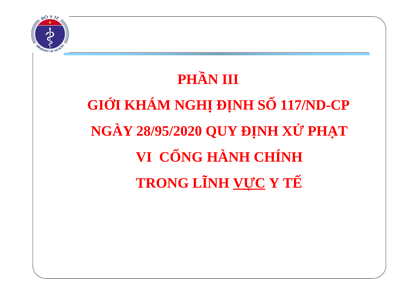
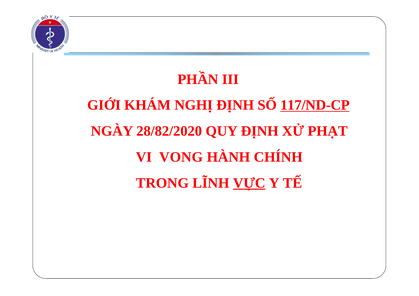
117/ND-CP underline: none -> present
28/95/2020: 28/95/2020 -> 28/82/2020
CỔNG: CỔNG -> VONG
